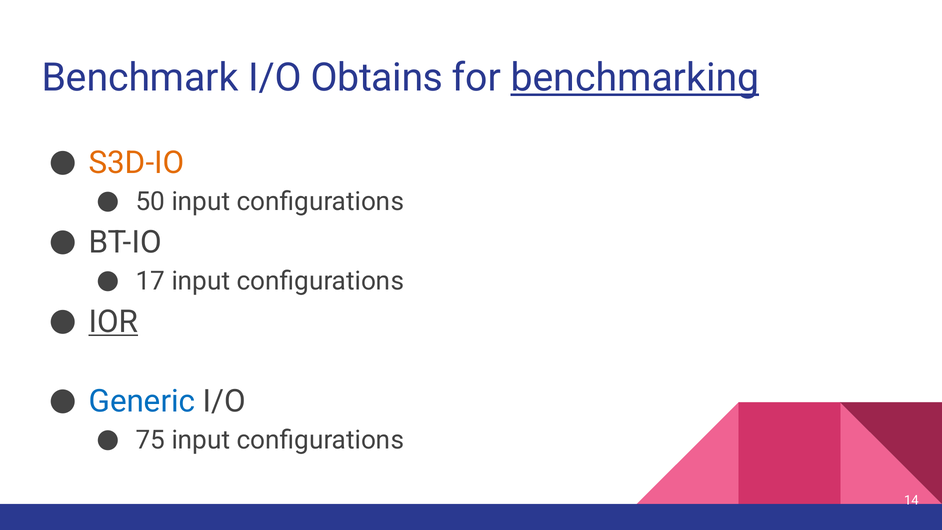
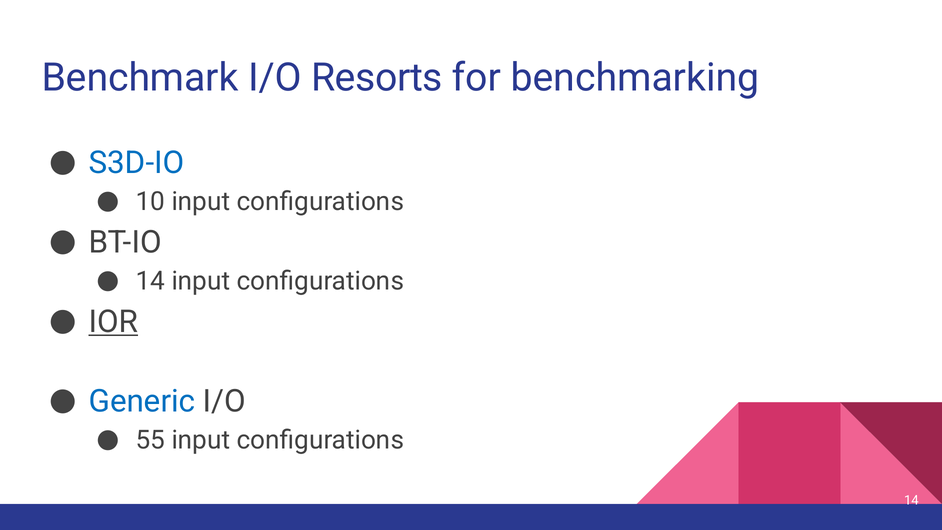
Obtains: Obtains -> Resorts
benchmarking underline: present -> none
S3D-IO colour: orange -> blue
50: 50 -> 10
17 at (150, 281): 17 -> 14
75: 75 -> 55
